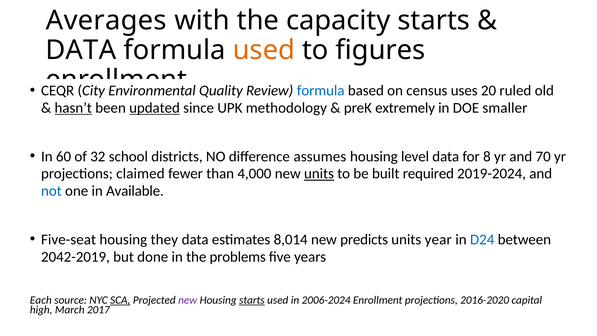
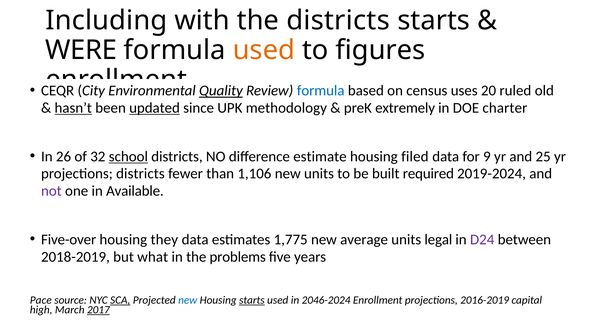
Averages: Averages -> Including
the capacity: capacity -> districts
DATA at (81, 50): DATA -> WERE
Quality underline: none -> present
smaller: smaller -> charter
60: 60 -> 26
school underline: none -> present
assumes: assumes -> estimate
level: level -> filed
8: 8 -> 9
70: 70 -> 25
projections claimed: claimed -> districts
4,000: 4,000 -> 1,106
units at (319, 174) underline: present -> none
not colour: blue -> purple
Five-seat: Five-seat -> Five-over
8,014: 8,014 -> 1,775
predicts: predicts -> average
year: year -> legal
D24 colour: blue -> purple
2042-2019: 2042-2019 -> 2018-2019
done: done -> what
Each: Each -> Pace
new at (188, 300) colour: purple -> blue
2006-2024: 2006-2024 -> 2046-2024
2016-2020: 2016-2020 -> 2016-2019
2017 underline: none -> present
